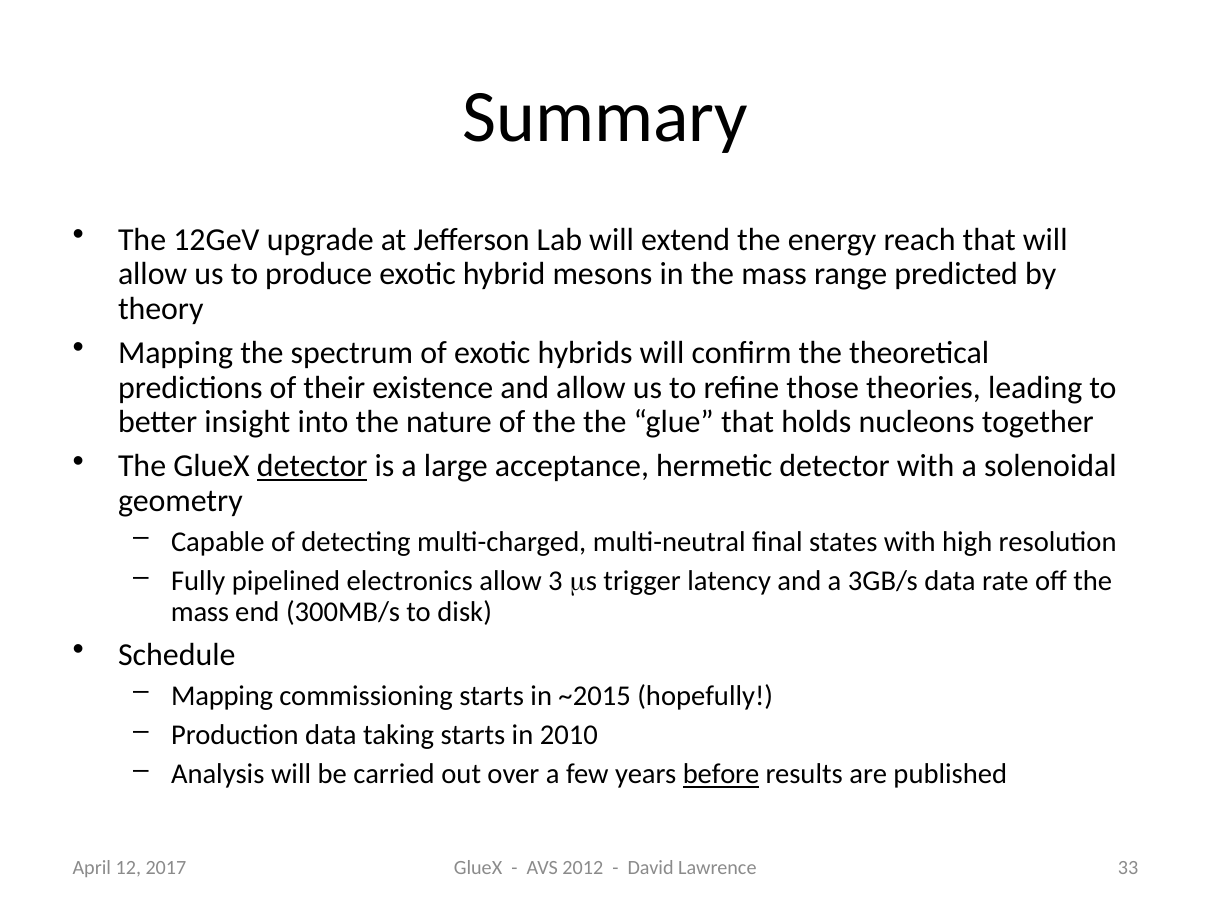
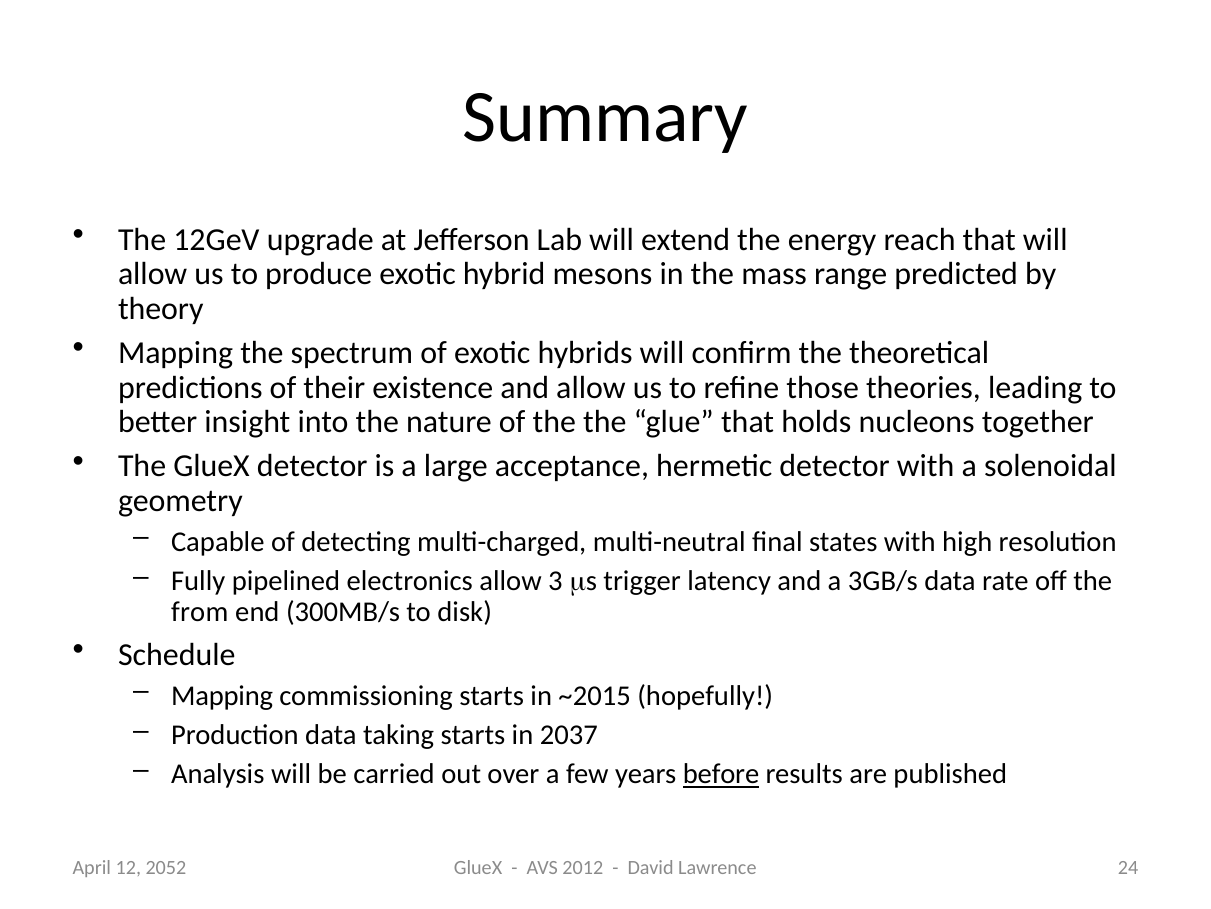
detector at (312, 466) underline: present -> none
mass at (200, 611): mass -> from
2010: 2010 -> 2037
33: 33 -> 24
2017: 2017 -> 2052
